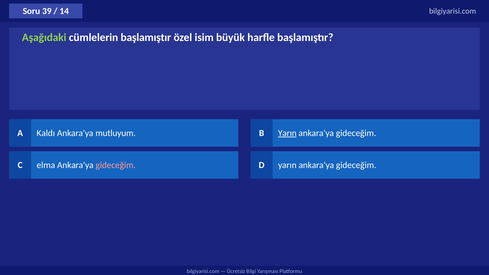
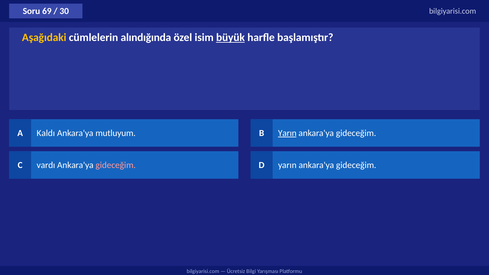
39: 39 -> 69
14: 14 -> 30
Aşağıdaki colour: light green -> yellow
cümlelerin başlamıştır: başlamıştır -> alındığında
büyük underline: none -> present
elma: elma -> vardı
